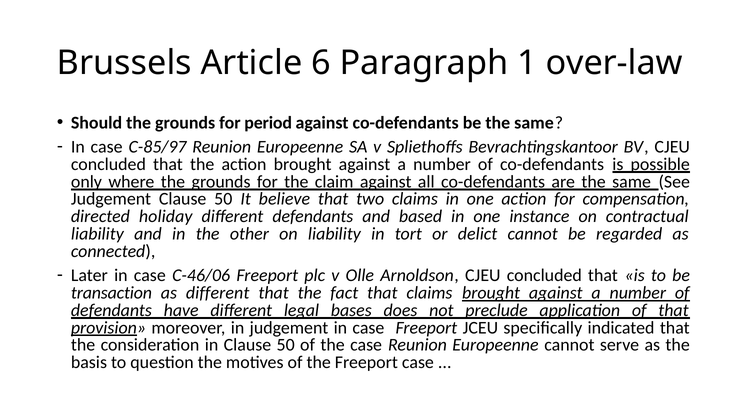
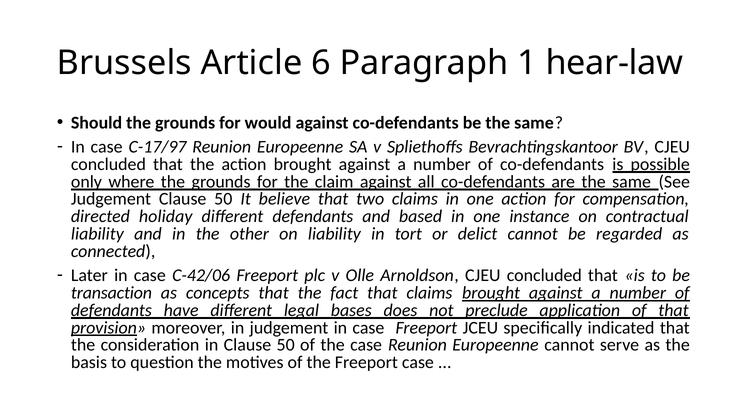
over-law: over-law -> hear-law
period: period -> would
C-85/97: C-85/97 -> C-17/97
C-46/06: C-46/06 -> C-42/06
as different: different -> concepts
